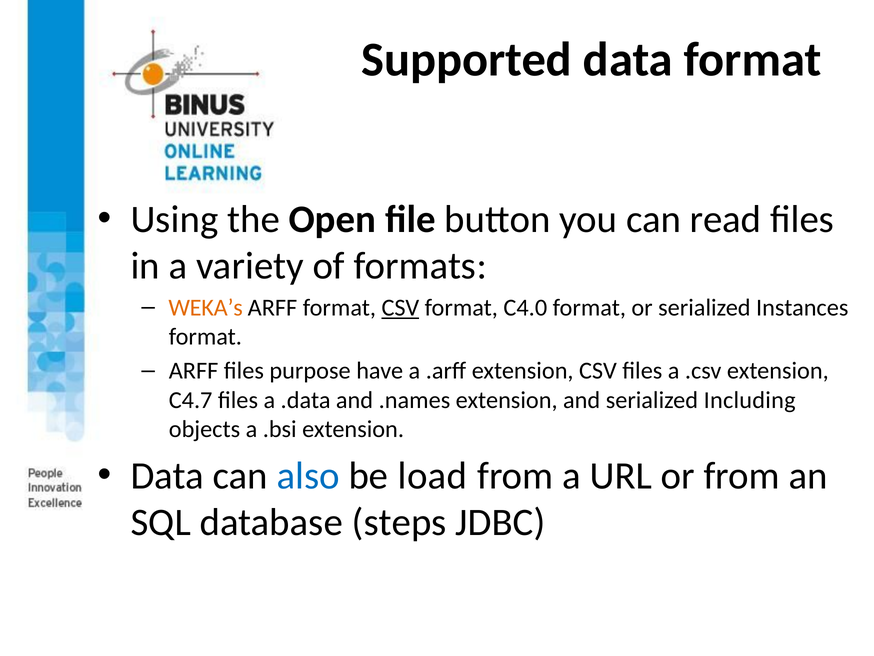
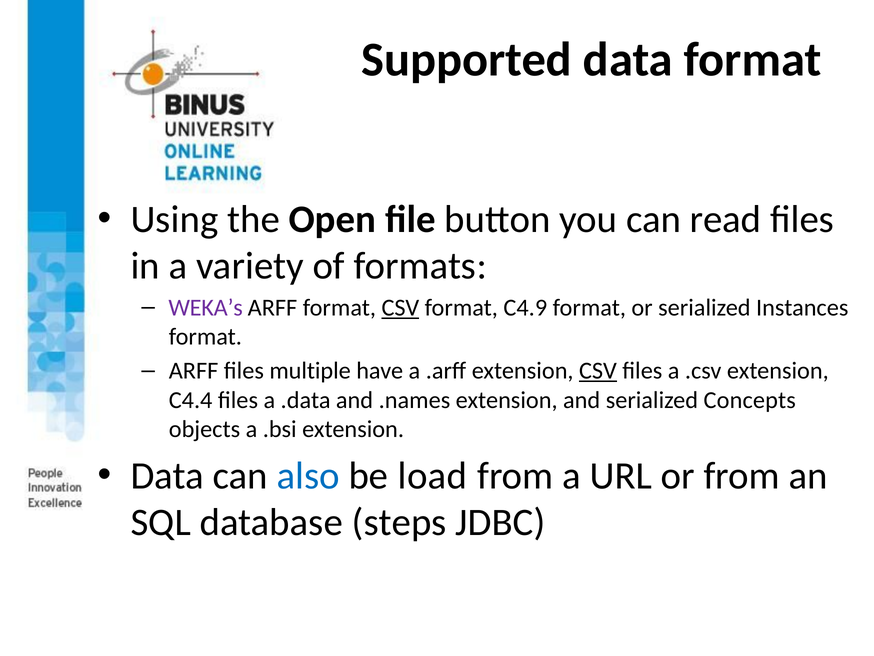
WEKA’s colour: orange -> purple
C4.0: C4.0 -> C4.9
purpose: purpose -> multiple
CSV at (598, 371) underline: none -> present
C4.7: C4.7 -> C4.4
Including: Including -> Concepts
